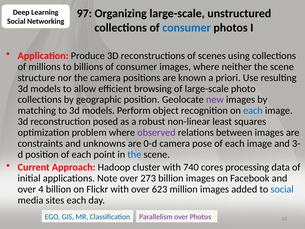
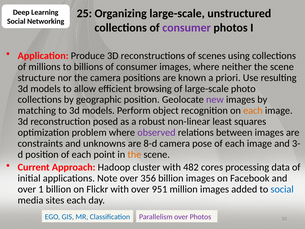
97: 97 -> 25
consumer at (187, 28) colour: blue -> purple
each at (253, 111) colour: blue -> orange
0-d: 0-d -> 8-d
the at (134, 154) colour: blue -> orange
740: 740 -> 482
273: 273 -> 356
4: 4 -> 1
623: 623 -> 951
